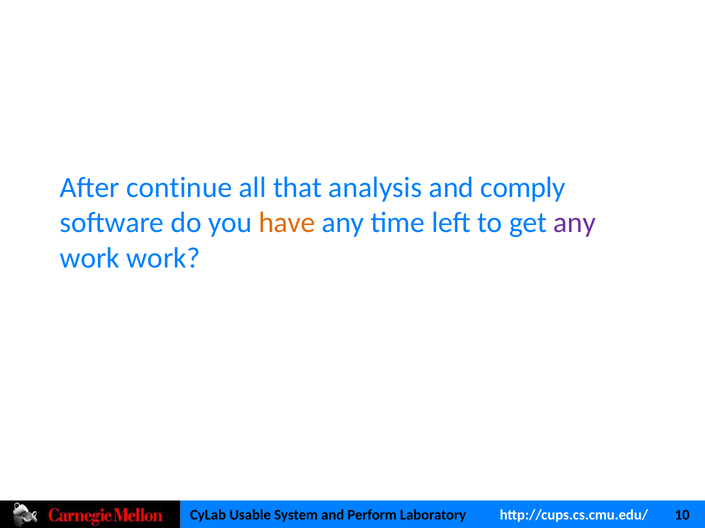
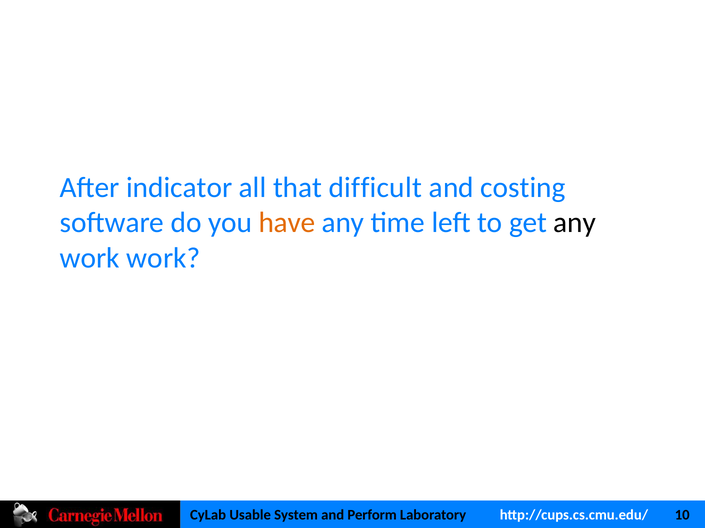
continue: continue -> indicator
analysis: analysis -> difficult
comply: comply -> costing
any at (575, 223) colour: purple -> black
